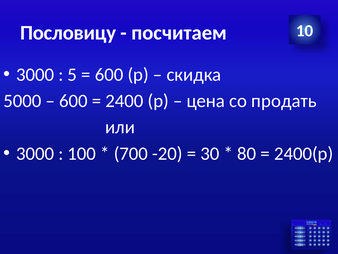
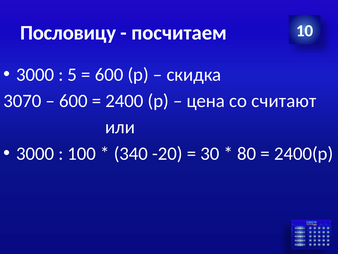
5000: 5000 -> 3070
продать: продать -> считают
700: 700 -> 340
